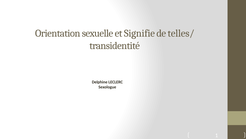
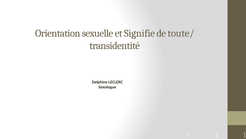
telles/: telles/ -> toute/
